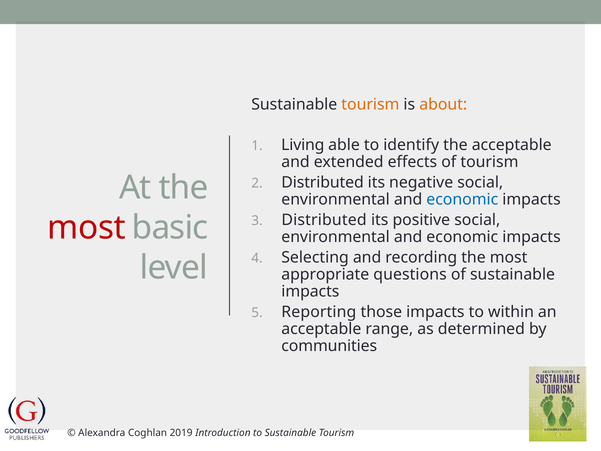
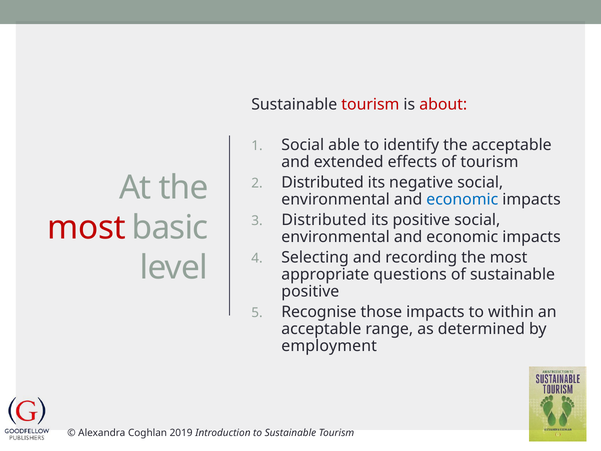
tourism at (370, 105) colour: orange -> red
about colour: orange -> red
Living at (303, 145): Living -> Social
impacts at (310, 291): impacts -> positive
Reporting: Reporting -> Recognise
communities: communities -> employment
